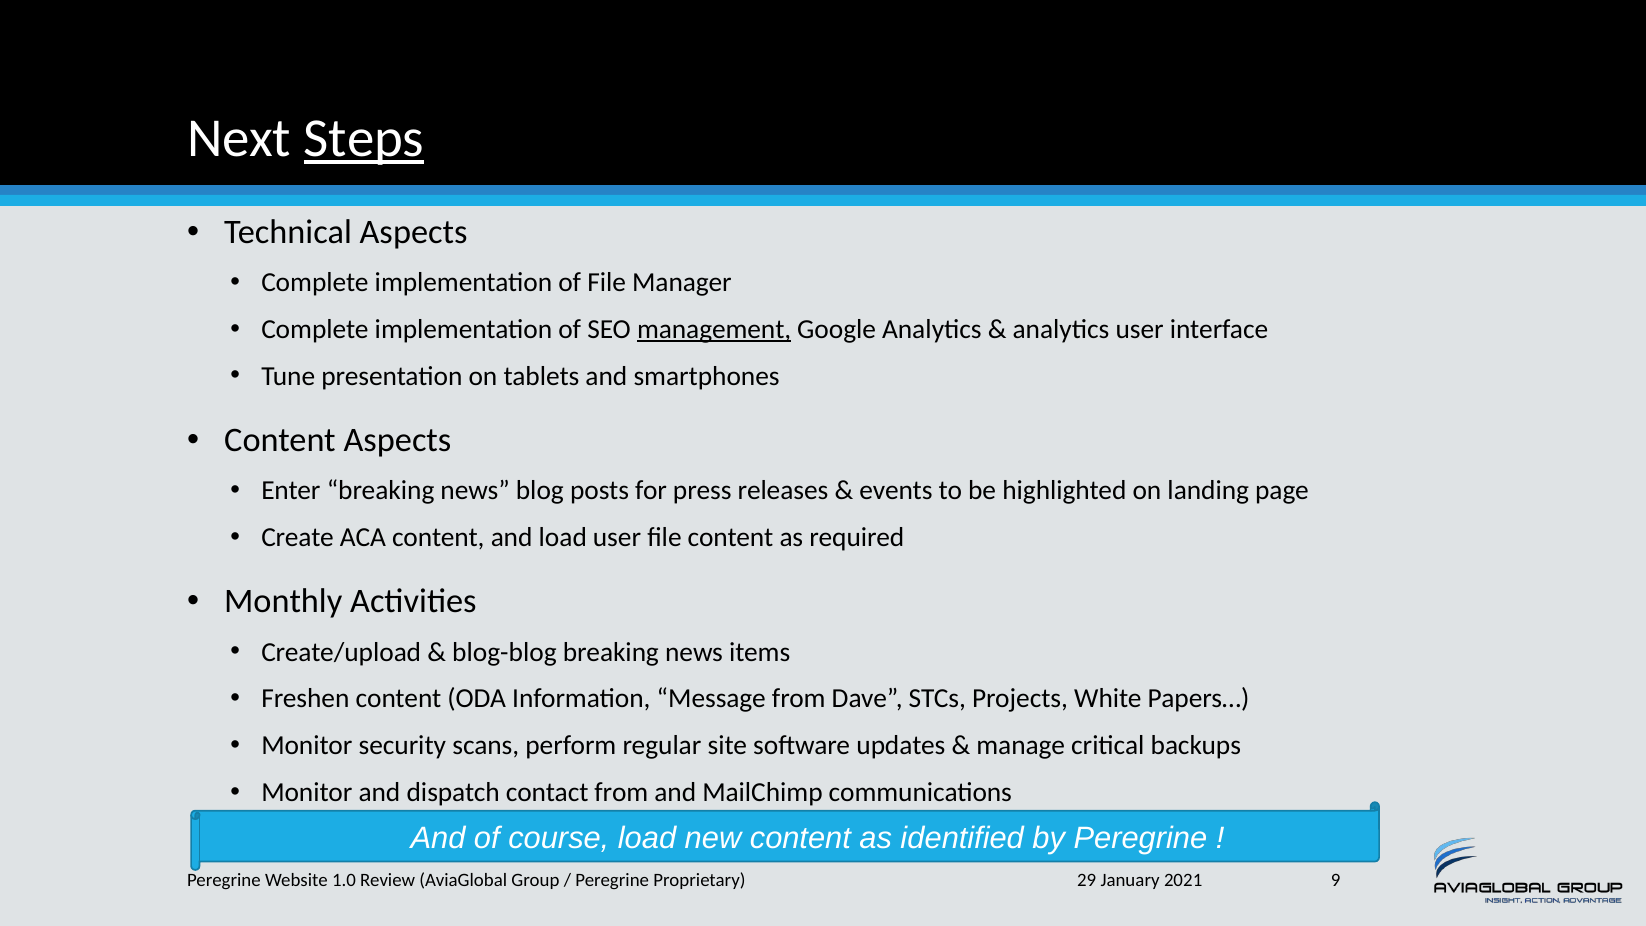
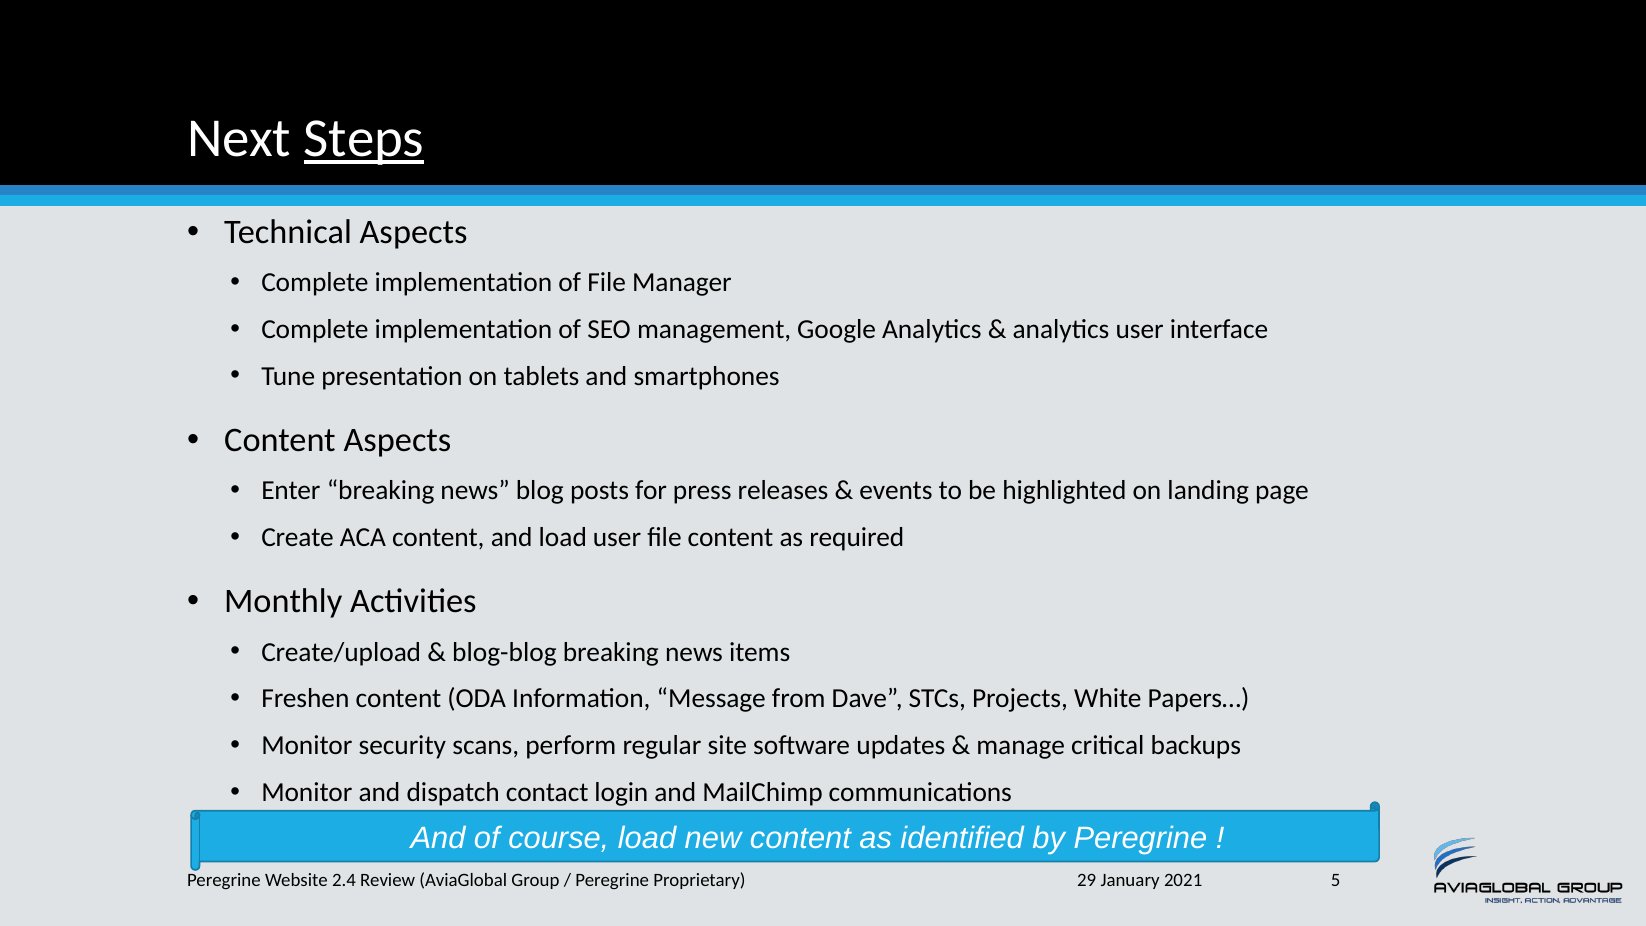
management underline: present -> none
contact from: from -> login
1.0: 1.0 -> 2.4
9: 9 -> 5
